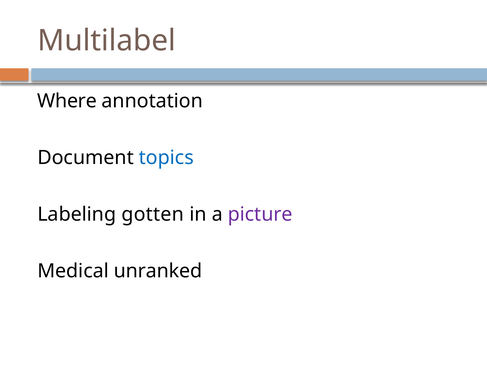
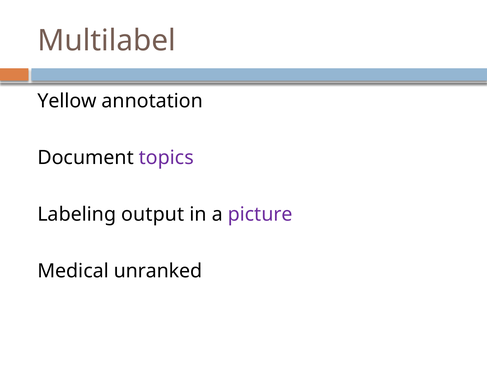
Where: Where -> Yellow
topics colour: blue -> purple
gotten: gotten -> output
